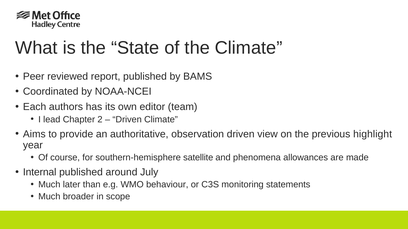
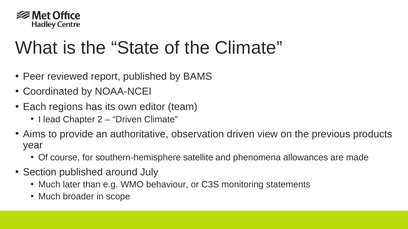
authors: authors -> regions
highlight: highlight -> products
Internal: Internal -> Section
